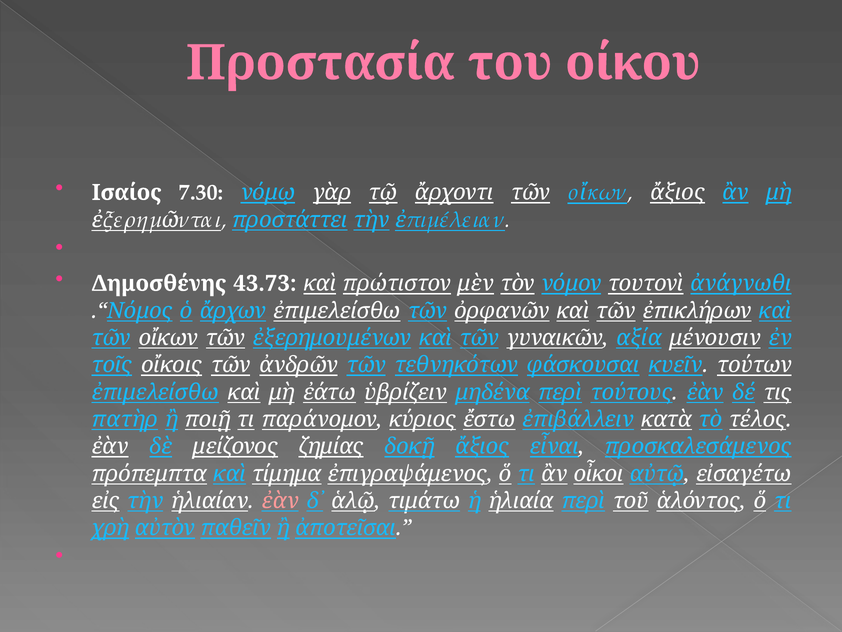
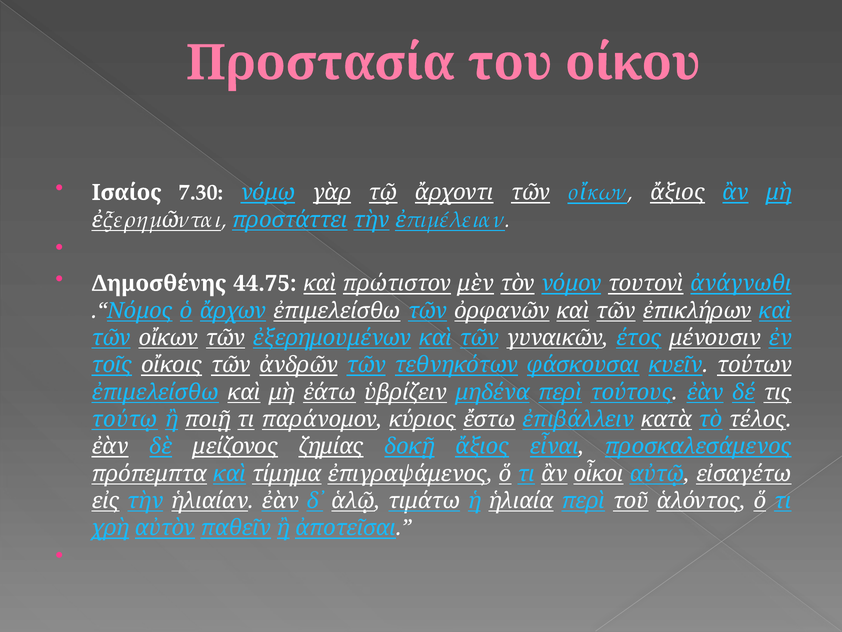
43.73: 43.73 -> 44.75
αξία: αξία -> έτος
πατὴρ: πατὴρ -> τούτῳ
ἐὰν at (280, 500) colour: pink -> white
